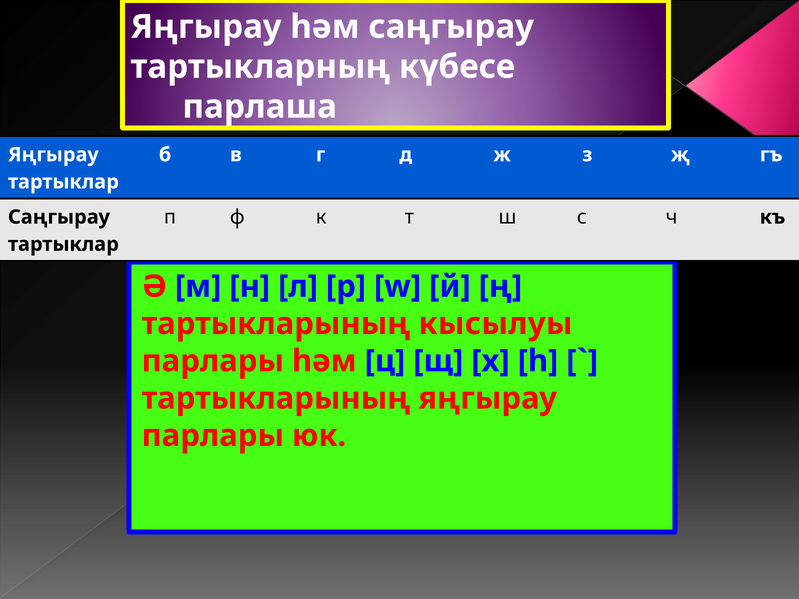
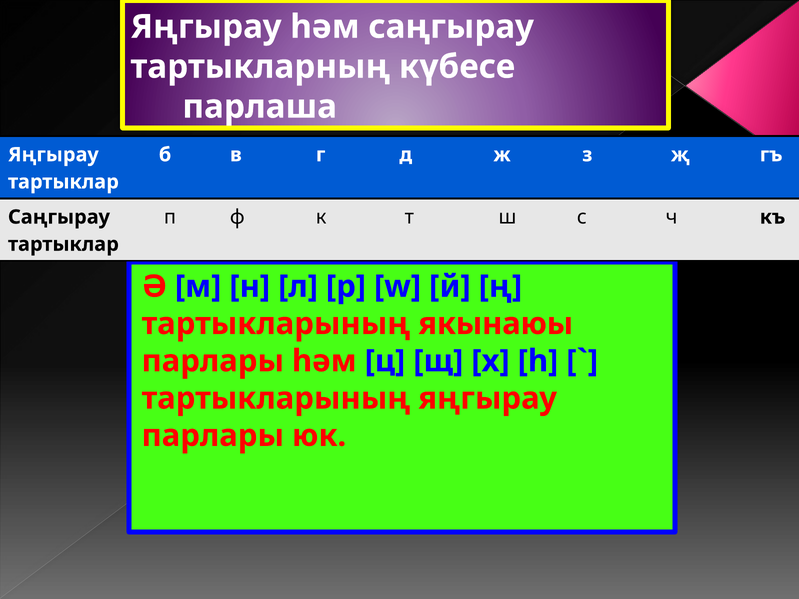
кысылуы: кысылуы -> якынаюы
